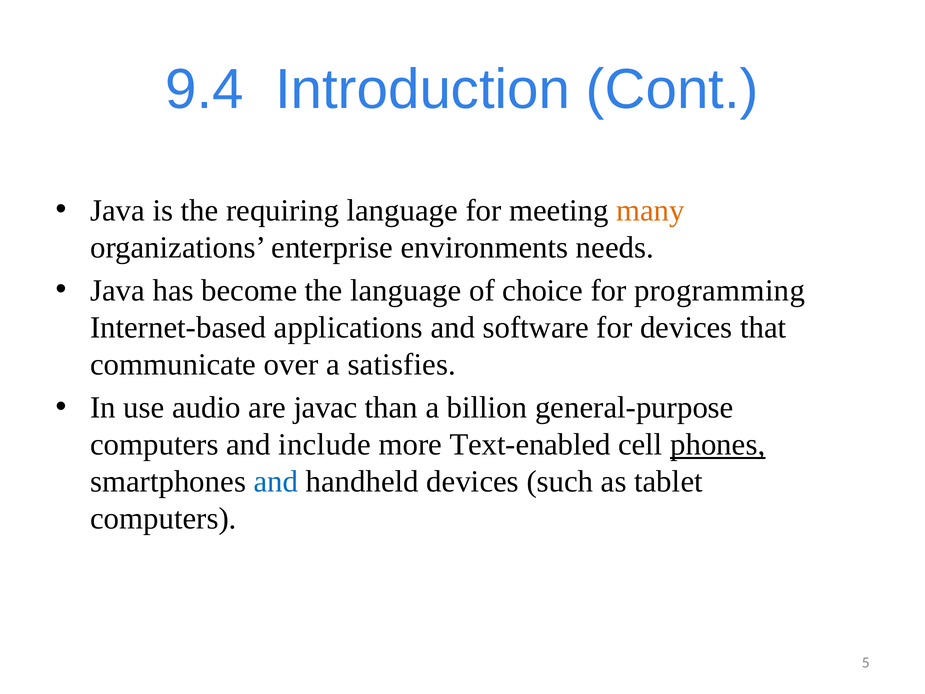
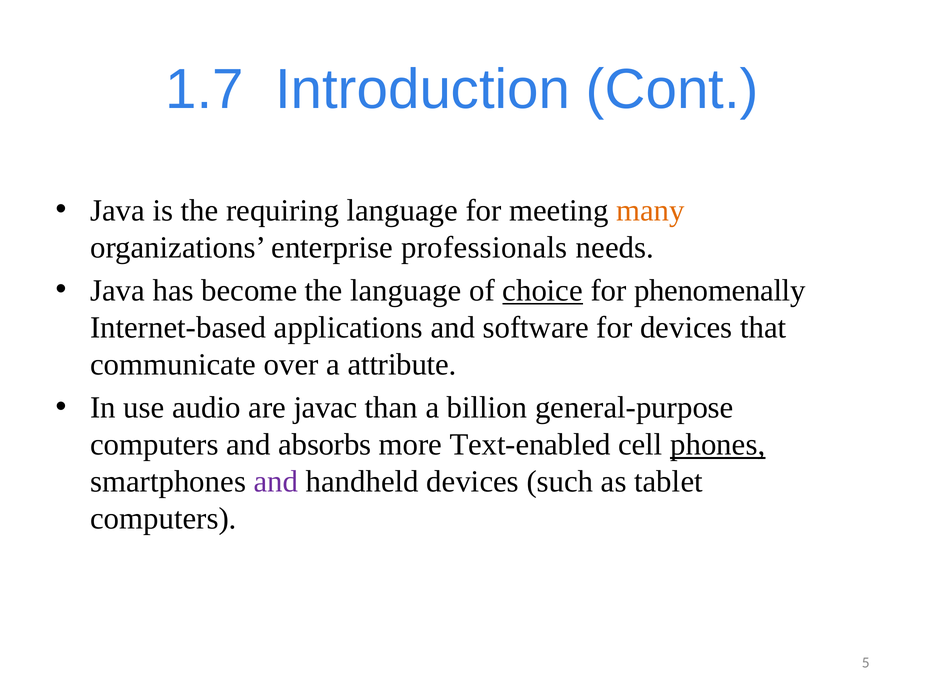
9.4: 9.4 -> 1.7
environments: environments -> professionals
choice underline: none -> present
programming: programming -> phenomenally
satisfies: satisfies -> attribute
include: include -> absorbs
and at (276, 482) colour: blue -> purple
